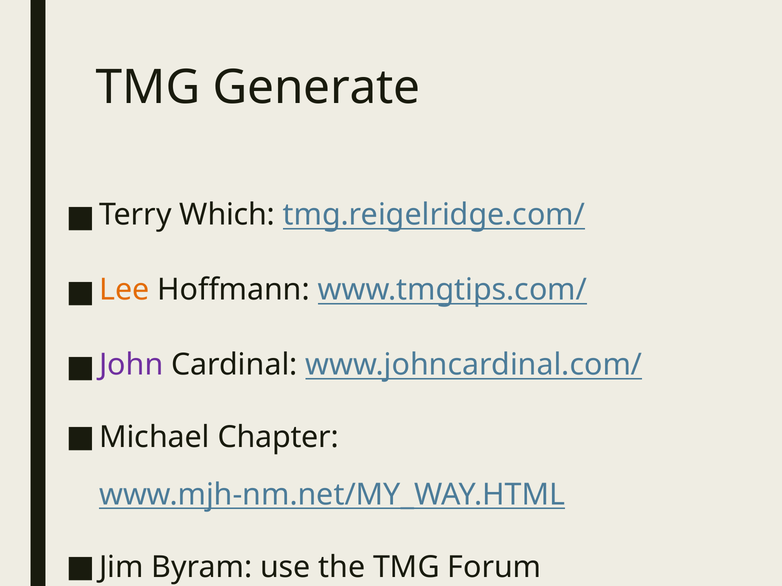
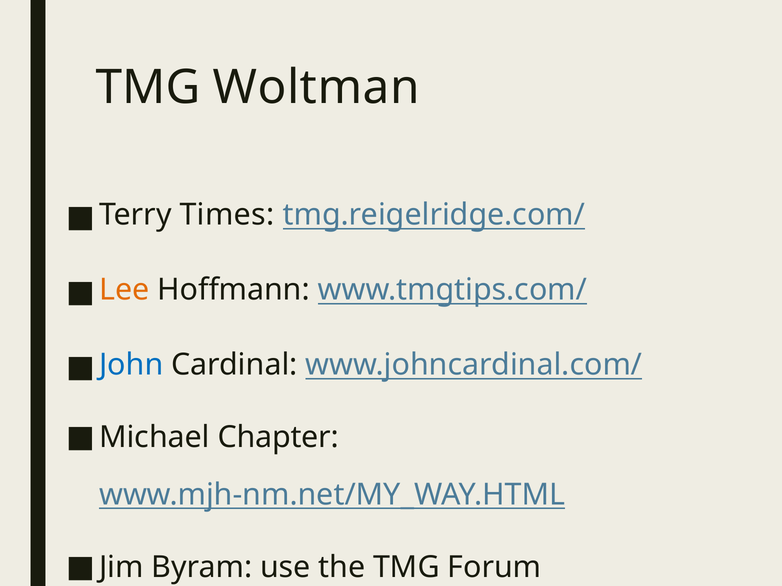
Generate: Generate -> Woltman
Which: Which -> Times
John colour: purple -> blue
